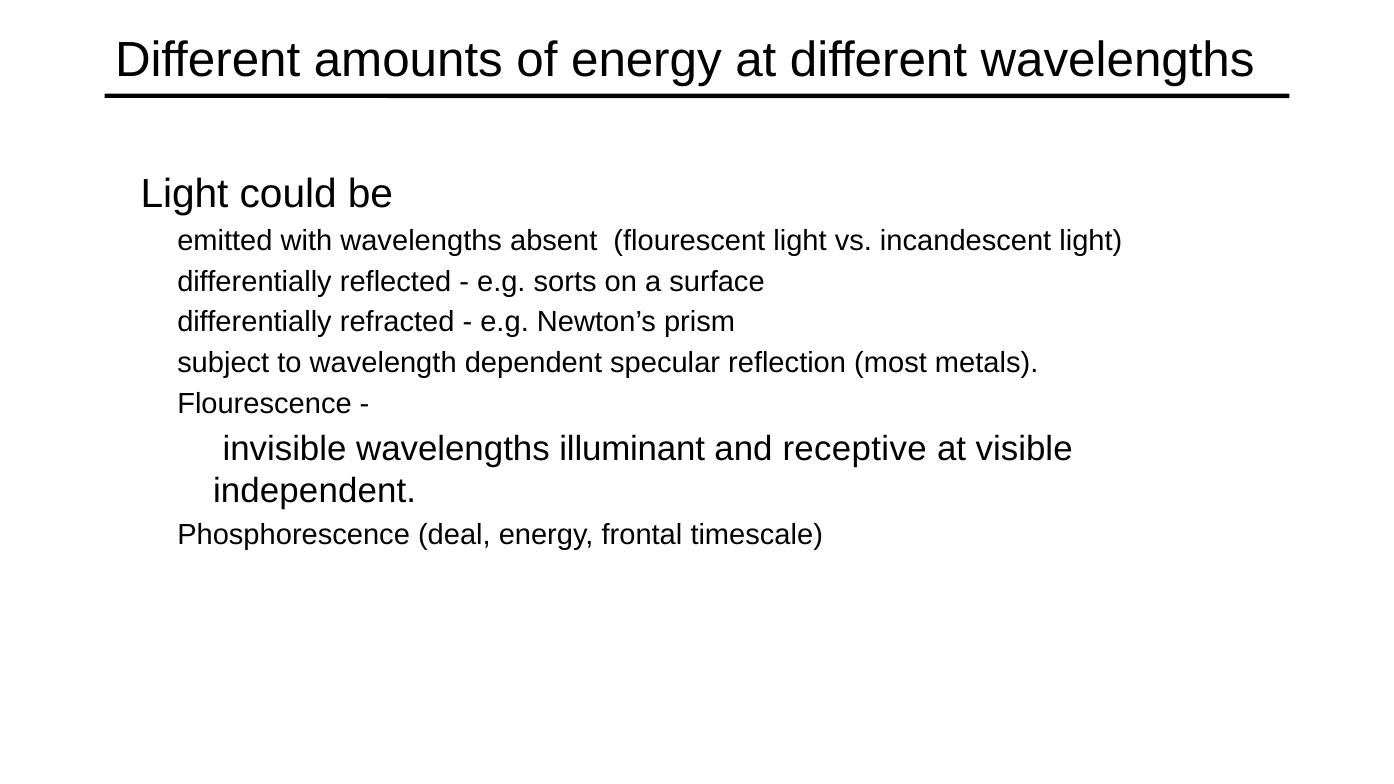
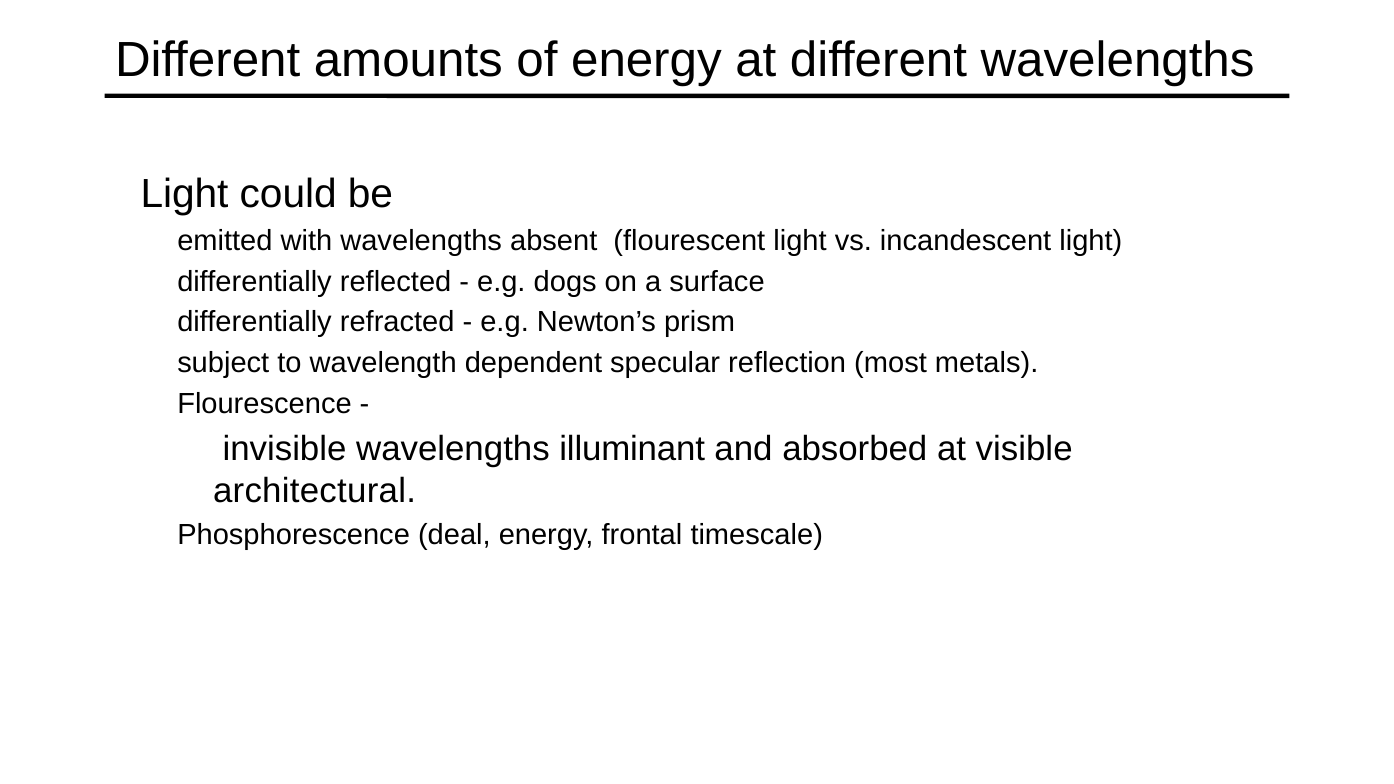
sorts: sorts -> dogs
receptive: receptive -> absorbed
independent: independent -> architectural
